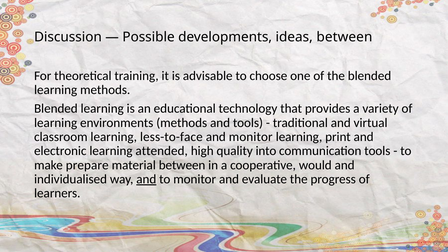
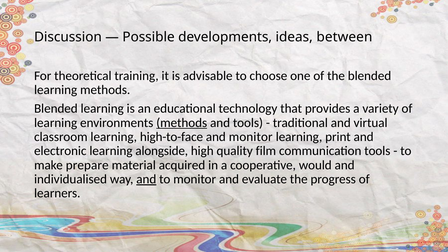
methods at (182, 123) underline: none -> present
less-to-face: less-to-face -> high-to-face
attended: attended -> alongside
into: into -> film
material between: between -> acquired
